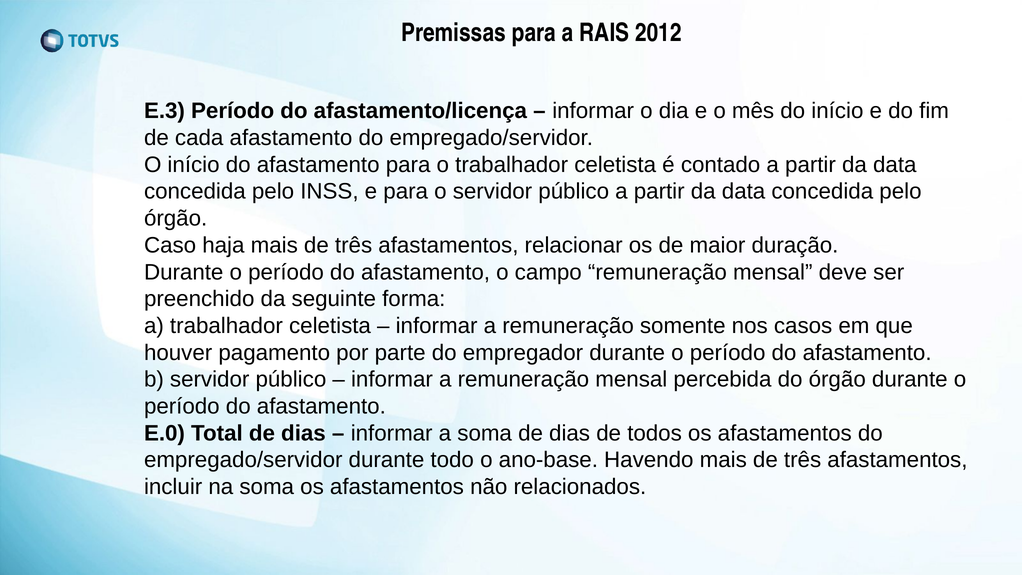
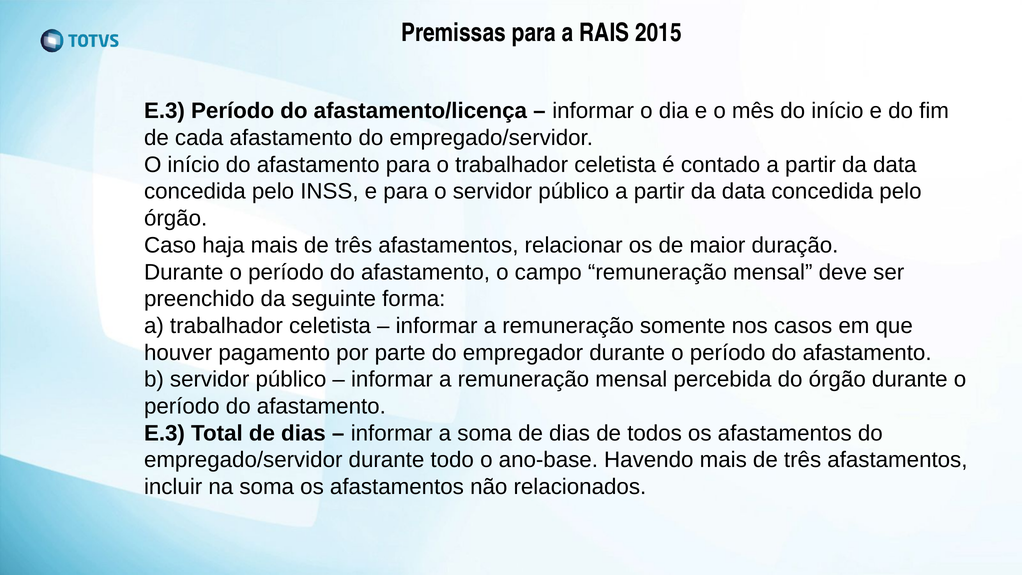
2012: 2012 -> 2015
E.0 at (164, 433): E.0 -> E.3
